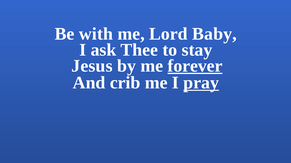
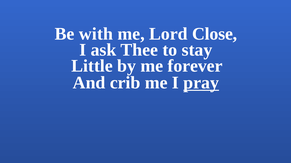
Baby: Baby -> Close
Jesus: Jesus -> Little
forever underline: present -> none
